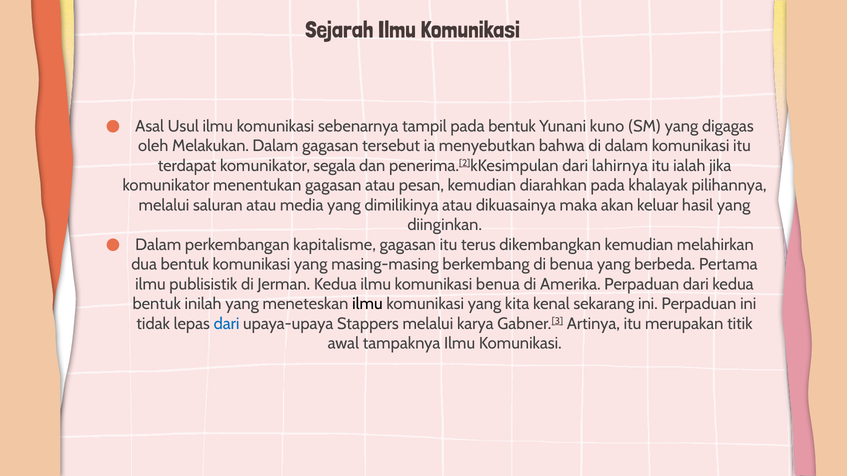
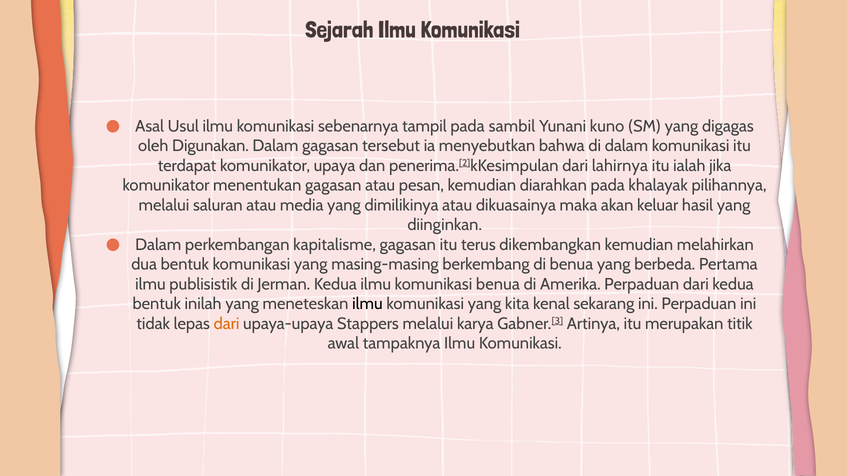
pada bentuk: bentuk -> sambil
Melakukan: Melakukan -> Digunakan
segala: segala -> upaya
dari at (227, 324) colour: blue -> orange
